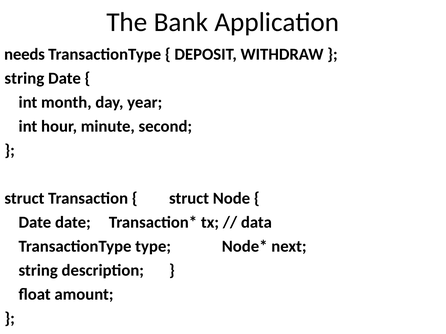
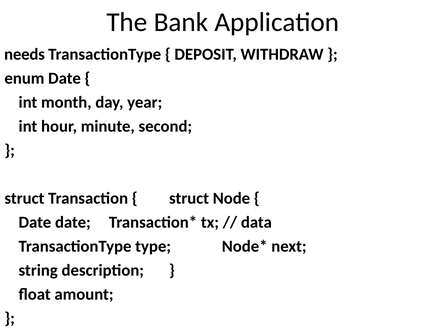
string at (24, 78): string -> enum
